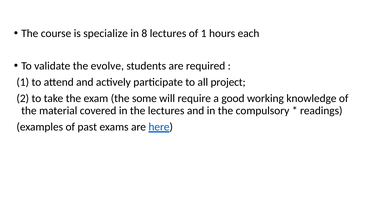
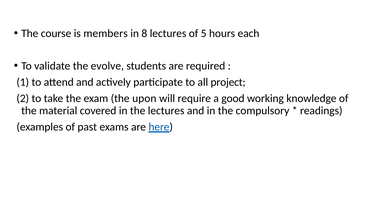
specialize: specialize -> members
of 1: 1 -> 5
some: some -> upon
